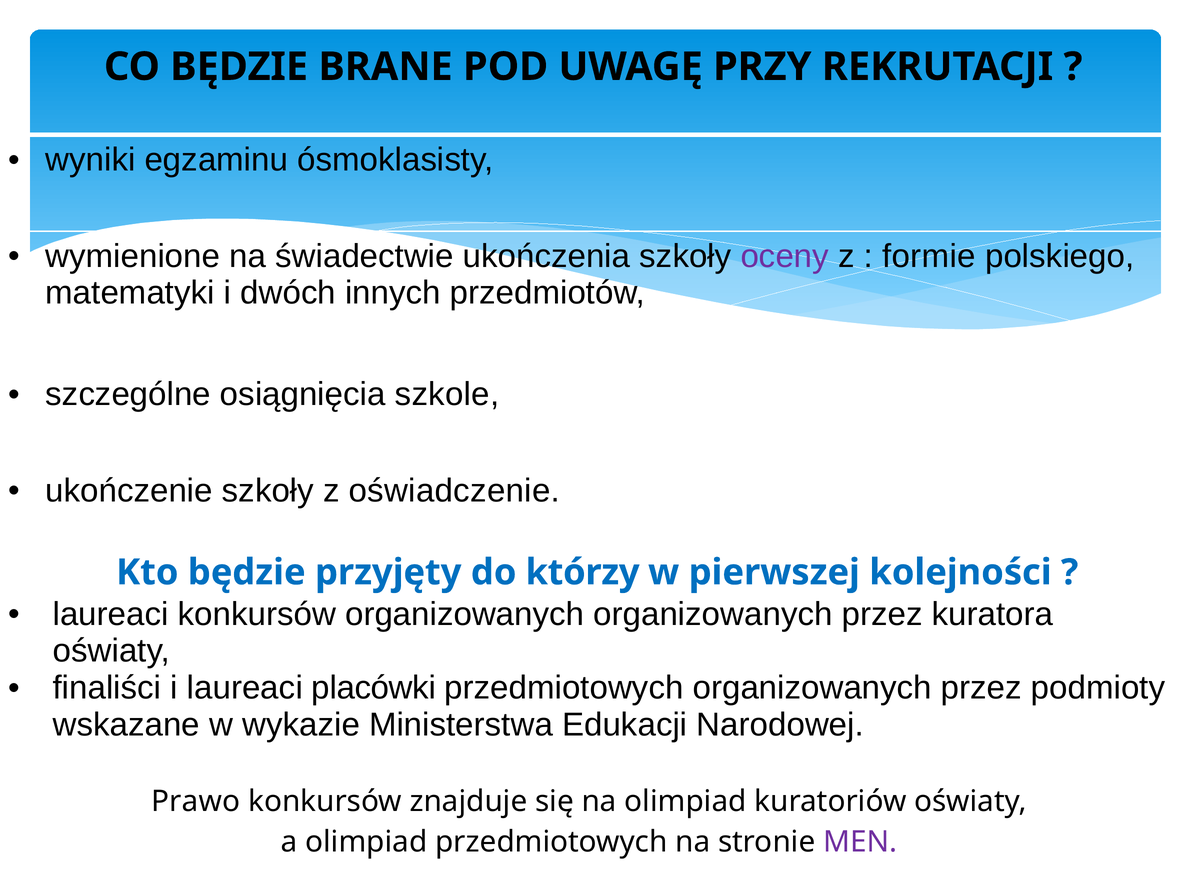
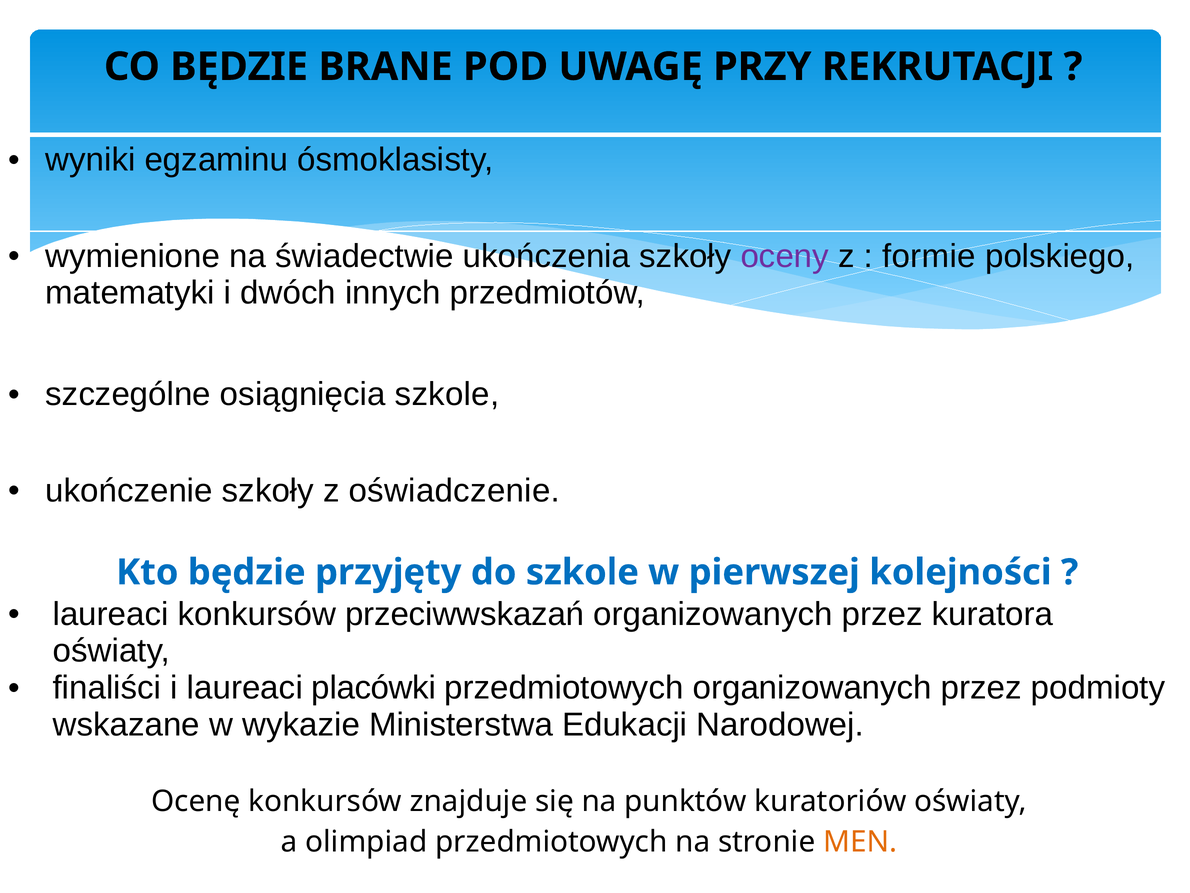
do którzy: którzy -> szkole
konkursów organizowanych: organizowanych -> przeciwwskazań
Prawo: Prawo -> Ocenę
na olimpiad: olimpiad -> punktów
MEN colour: purple -> orange
